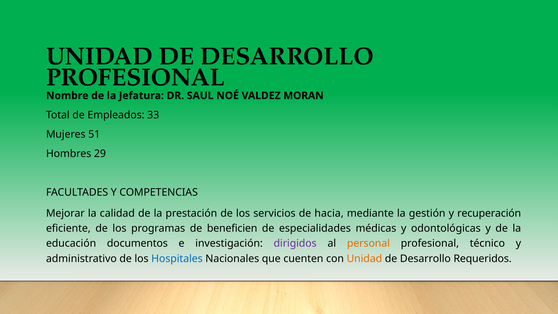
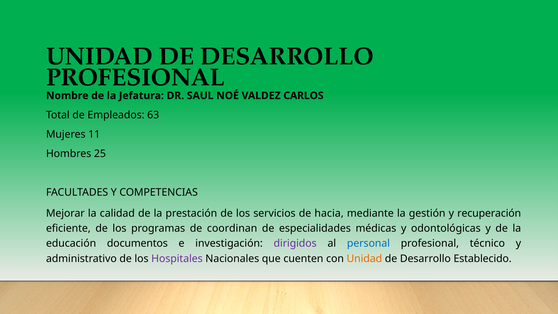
MORAN: MORAN -> CARLOS
33: 33 -> 63
51: 51 -> 11
29: 29 -> 25
beneficien: beneficien -> coordinan
personal colour: orange -> blue
Hospitales colour: blue -> purple
Requeridos: Requeridos -> Establecido
